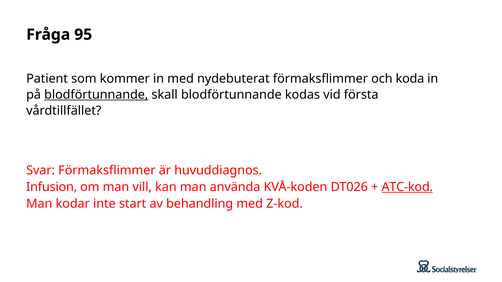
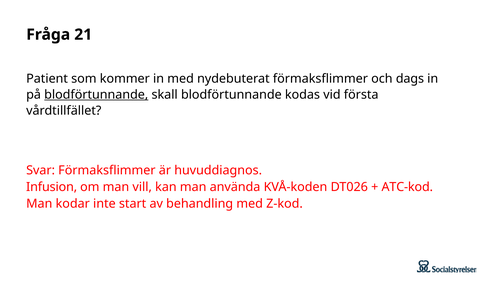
95: 95 -> 21
koda: koda -> dags
ATC-kod underline: present -> none
